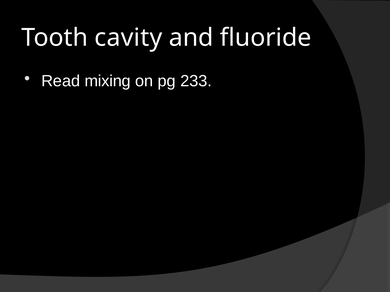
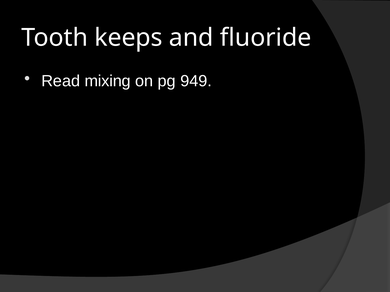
cavity: cavity -> keeps
233: 233 -> 949
